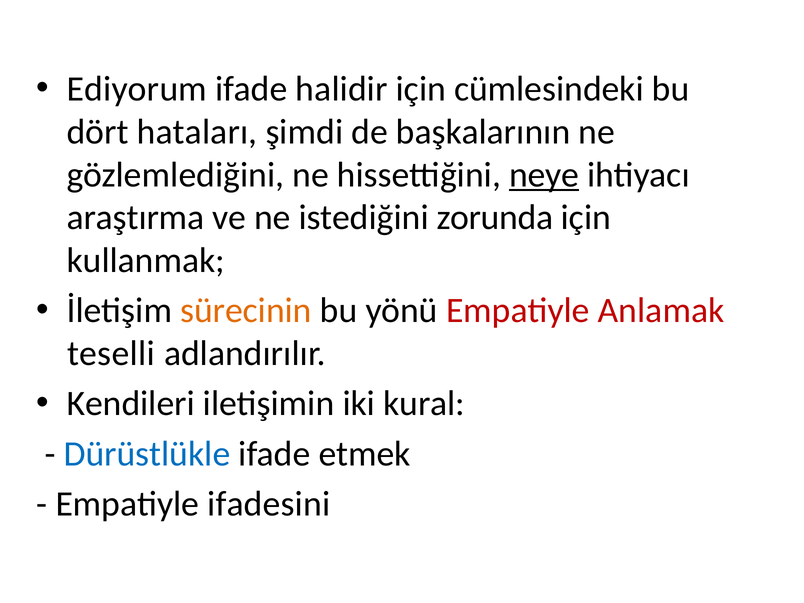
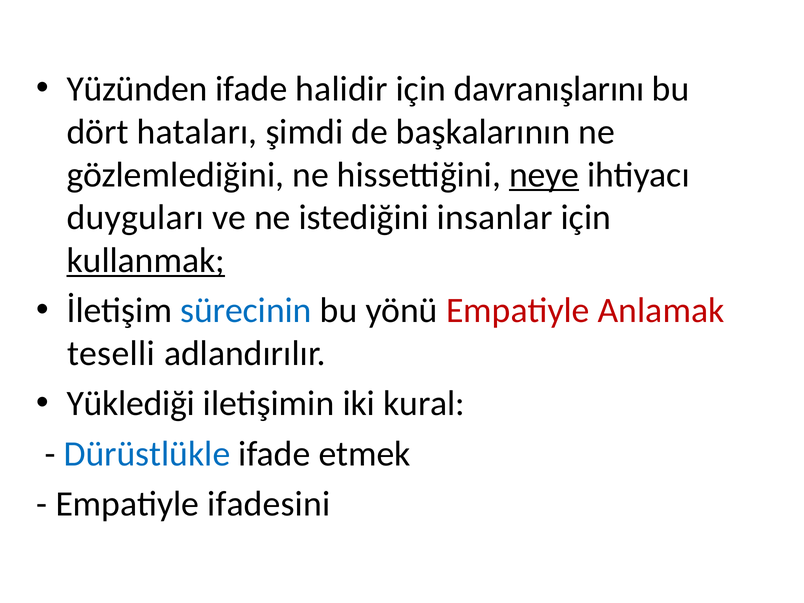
Ediyorum: Ediyorum -> Yüzünden
cümlesindeki: cümlesindeki -> davranışlarını
araştırma: araştırma -> duyguları
zorunda: zorunda -> insanlar
kullanmak underline: none -> present
sürecinin colour: orange -> blue
Kendileri: Kendileri -> Yüklediği
